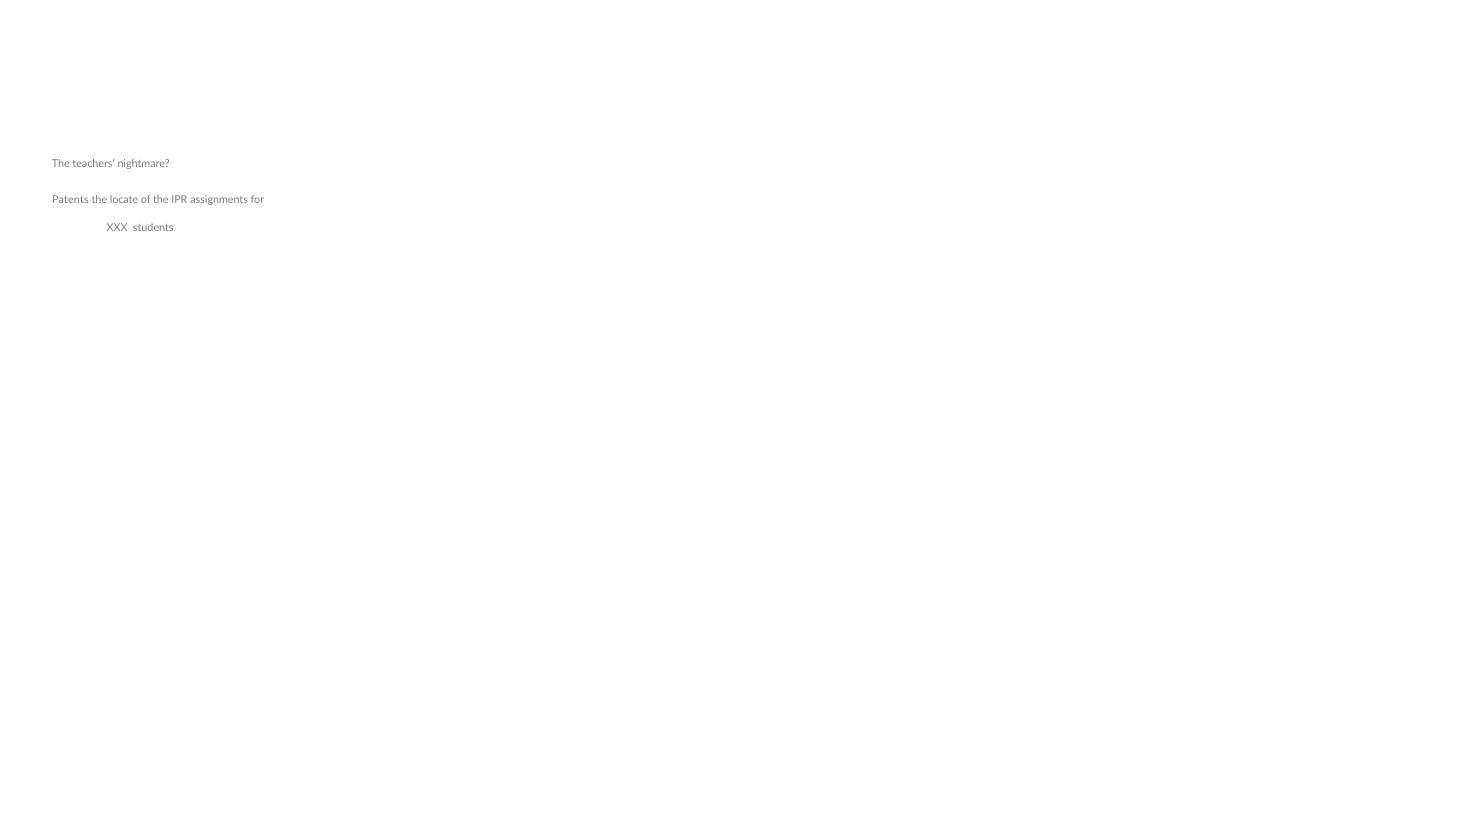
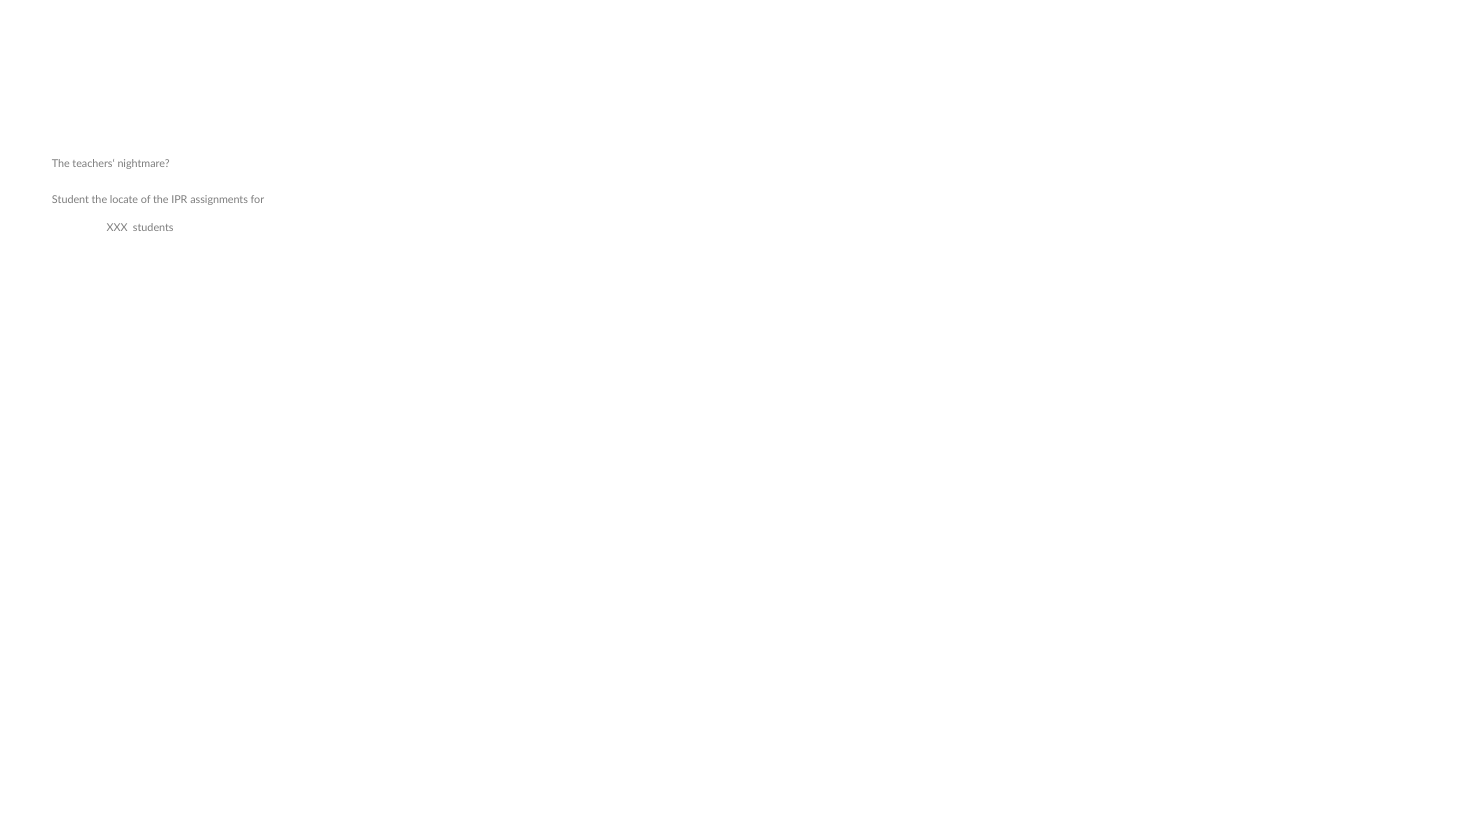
Patents: Patents -> Student
